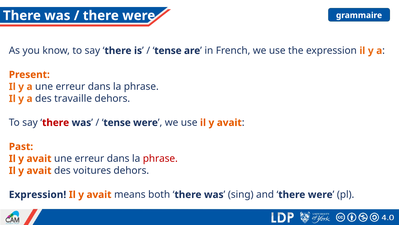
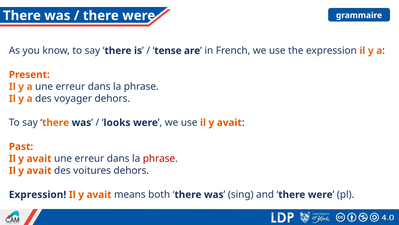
travaille: travaille -> voyager
there at (56, 122) colour: red -> orange
tense at (117, 122): tense -> looks
